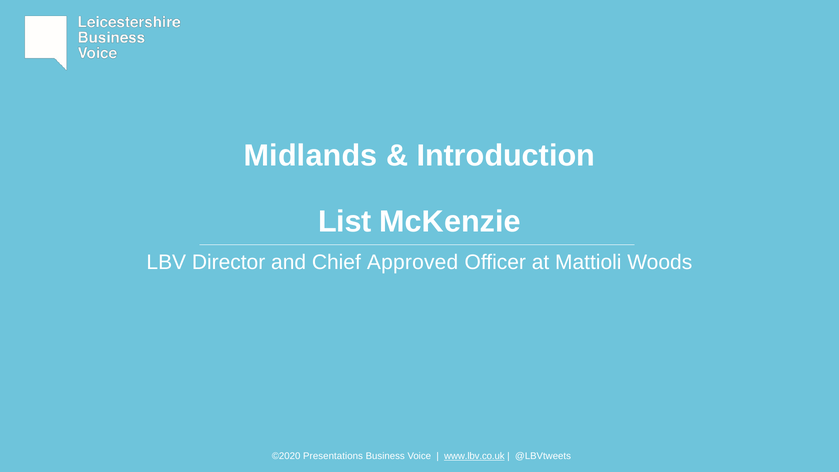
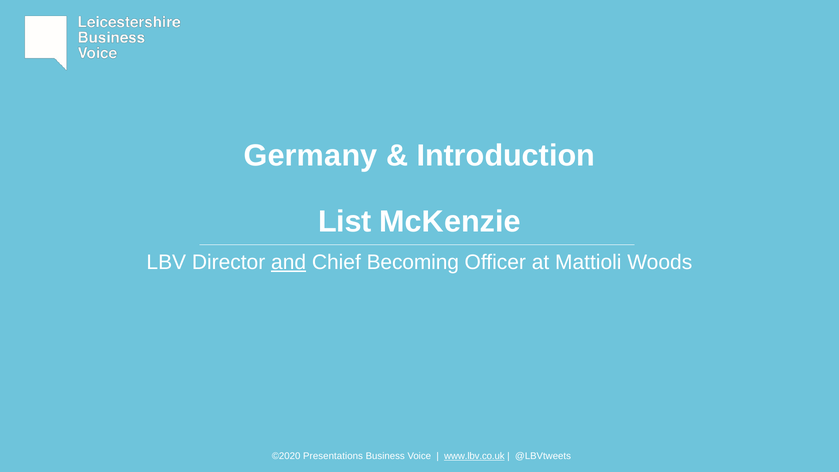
Midlands: Midlands -> Germany
and underline: none -> present
Approved: Approved -> Becoming
